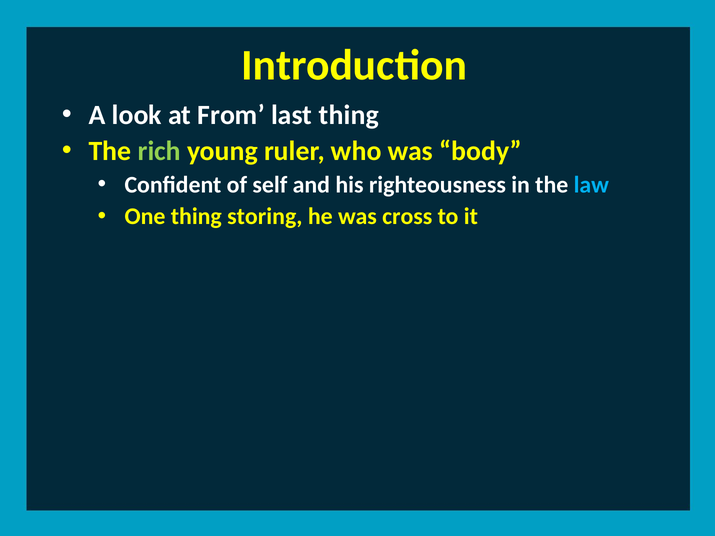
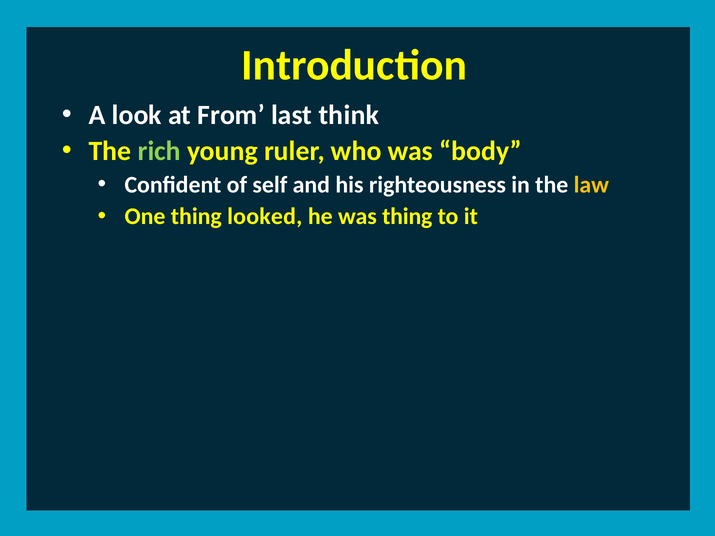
last thing: thing -> think
law colour: light blue -> yellow
storing: storing -> looked
was cross: cross -> thing
